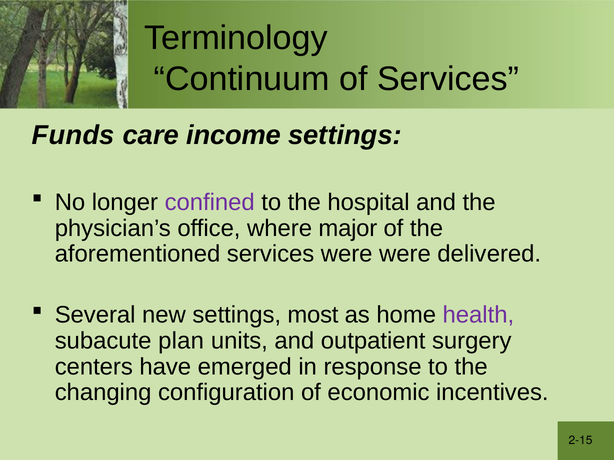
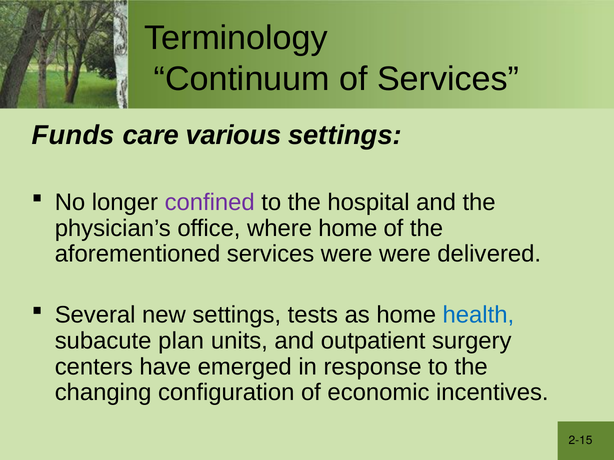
income: income -> various
where major: major -> home
most: most -> tests
health colour: purple -> blue
